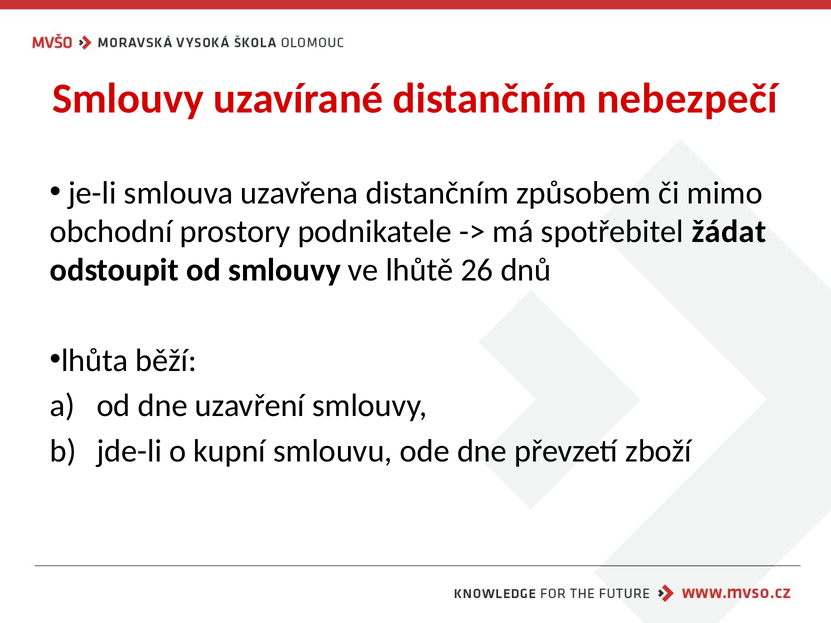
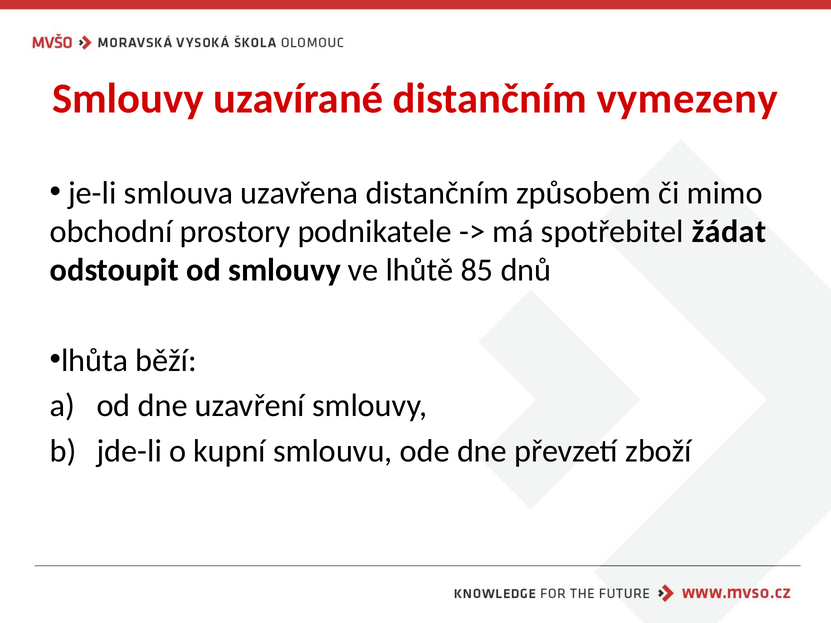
nebezpečí: nebezpečí -> vymezeny
26: 26 -> 85
